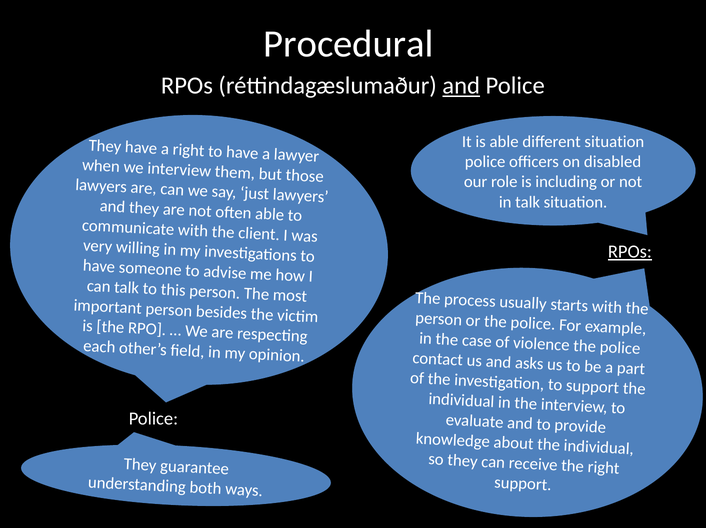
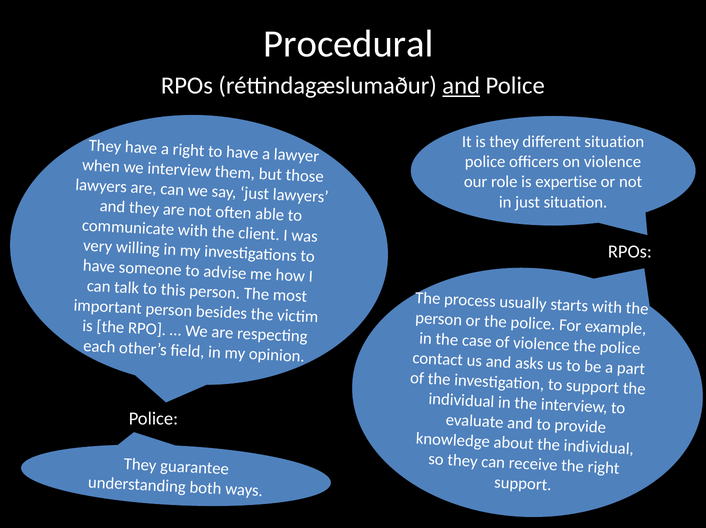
is able: able -> they
on disabled: disabled -> violence
including: including -> expertise
in talk: talk -> just
RPOs at (630, 252) underline: present -> none
